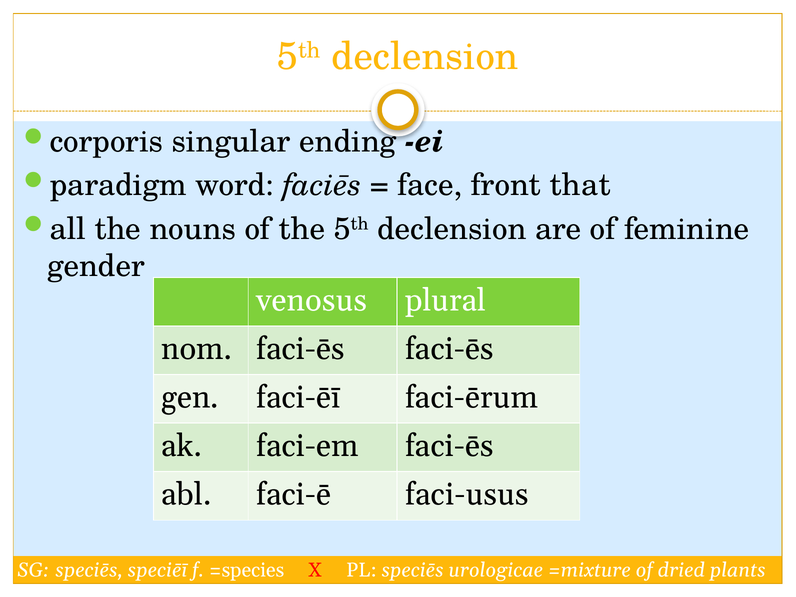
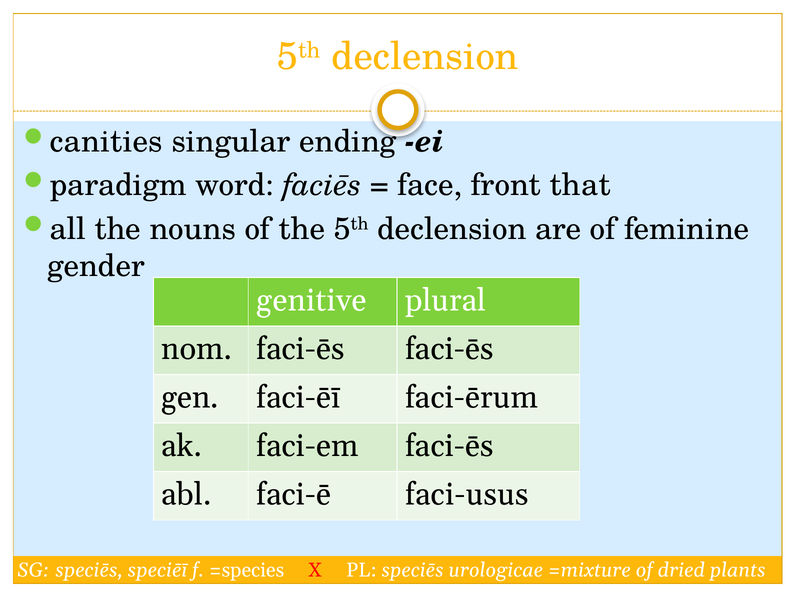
corporis: corporis -> canities
venosus: venosus -> genitive
